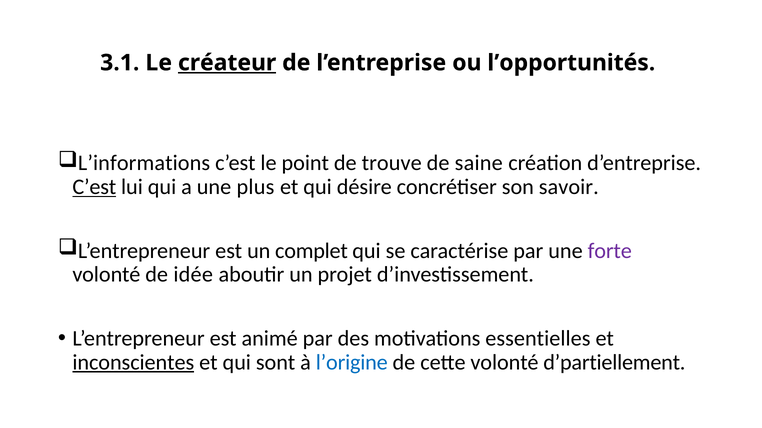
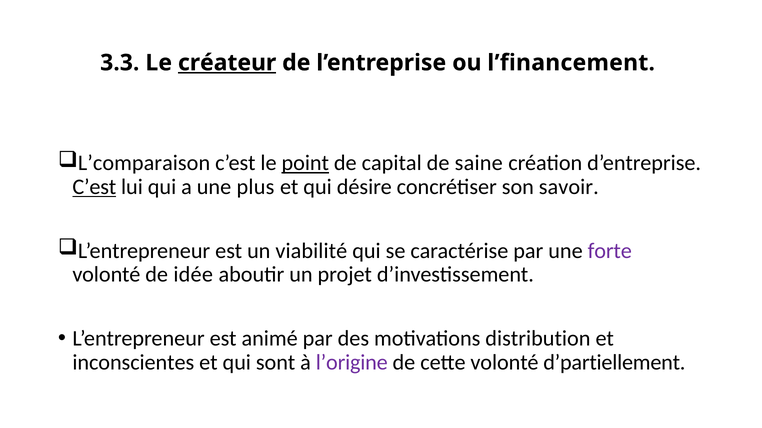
3.1: 3.1 -> 3.3
l’opportunités: l’opportunités -> l’financement
L’informations: L’informations -> L’comparaison
point underline: none -> present
trouve: trouve -> capital
complet: complet -> viabilité
essentielles: essentielles -> distribution
inconscientes underline: present -> none
l’origine colour: blue -> purple
